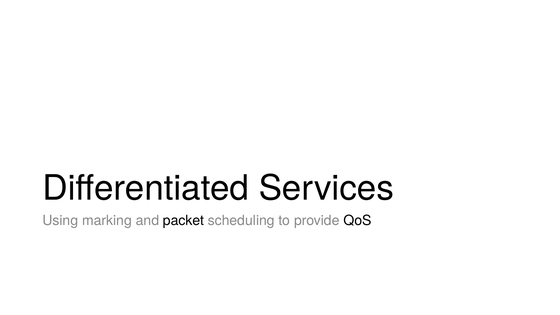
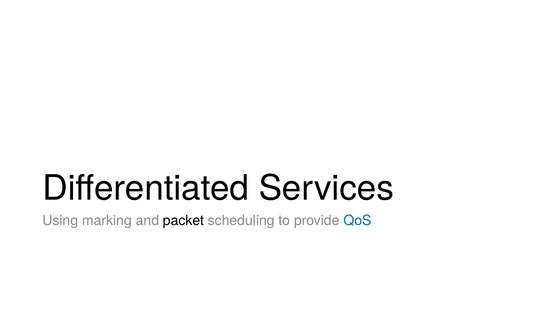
QoS colour: black -> blue
